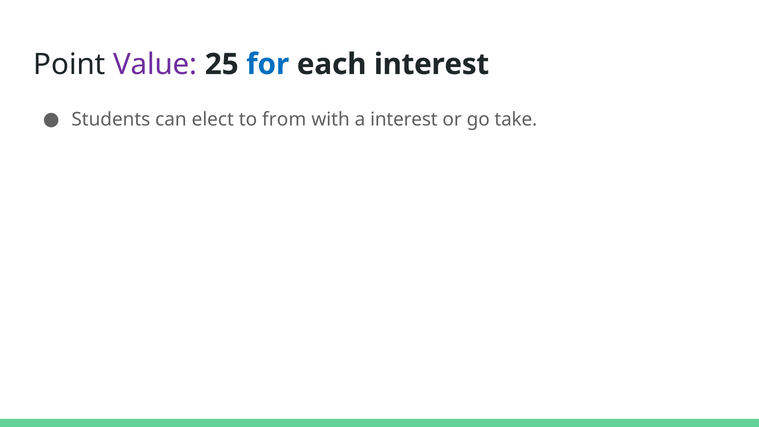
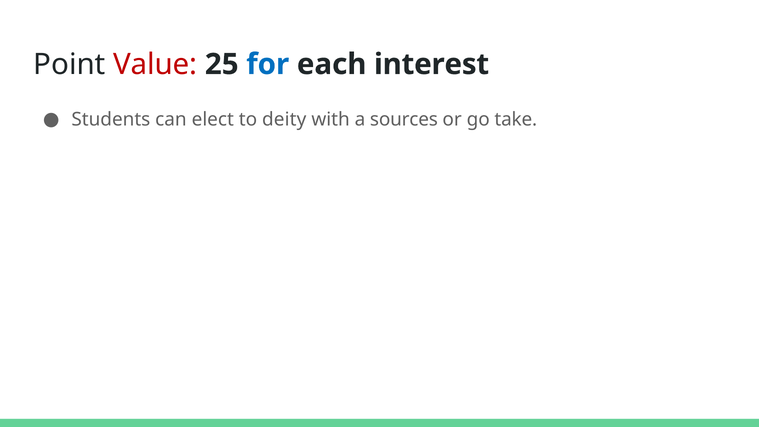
Value colour: purple -> red
from: from -> deity
a interest: interest -> sources
